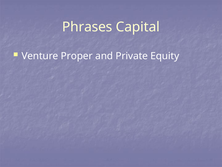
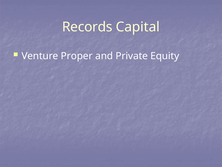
Phrases: Phrases -> Records
